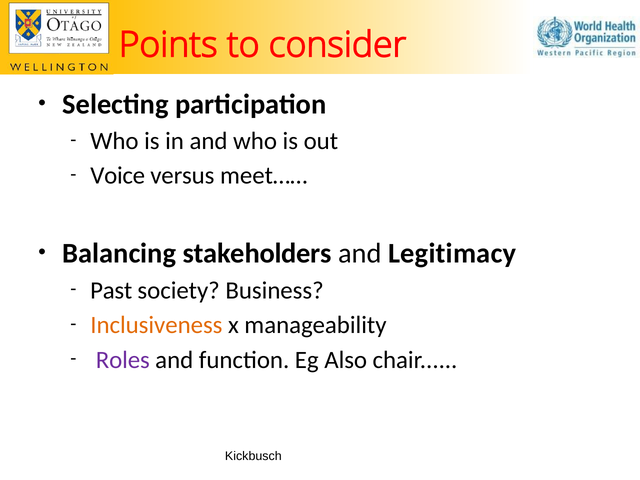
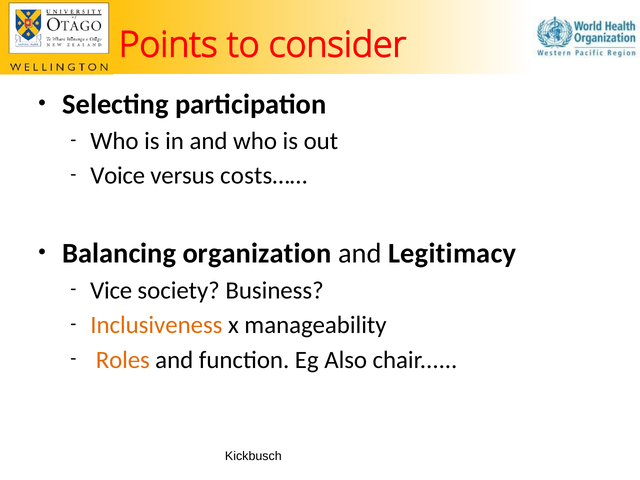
meet……: meet…… -> costs……
stakeholders: stakeholders -> organization
Past: Past -> Vice
Roles colour: purple -> orange
